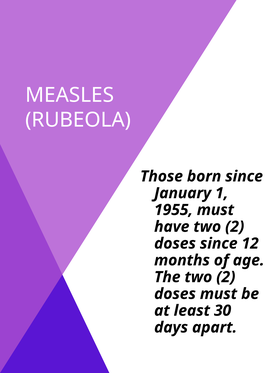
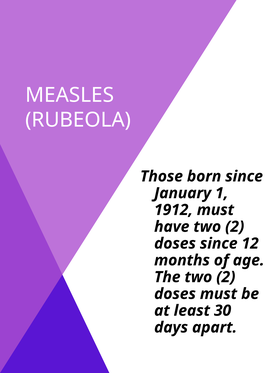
1955: 1955 -> 1912
